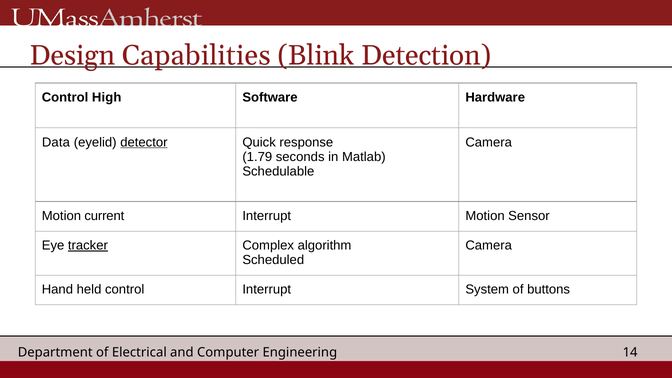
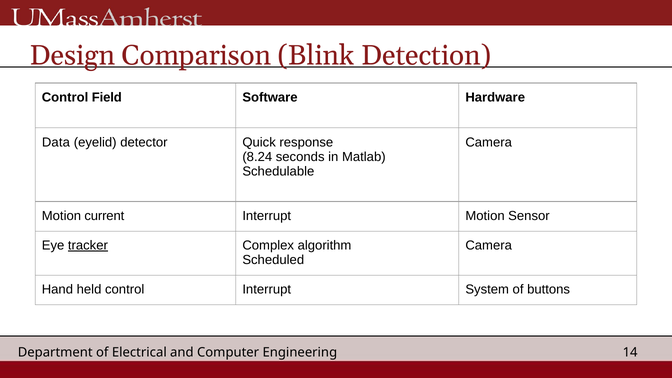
Capabilities: Capabilities -> Comparison
High: High -> Field
detector underline: present -> none
1.79: 1.79 -> 8.24
